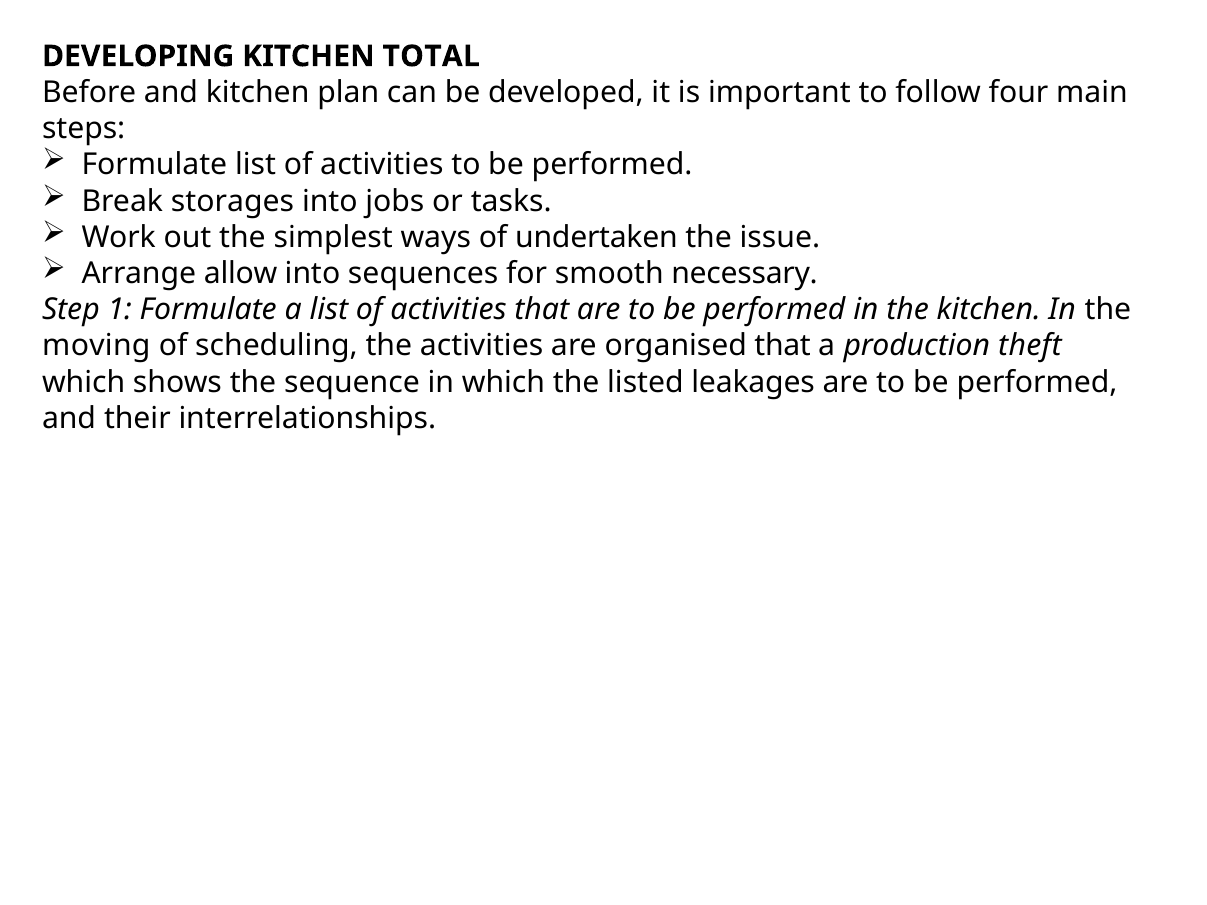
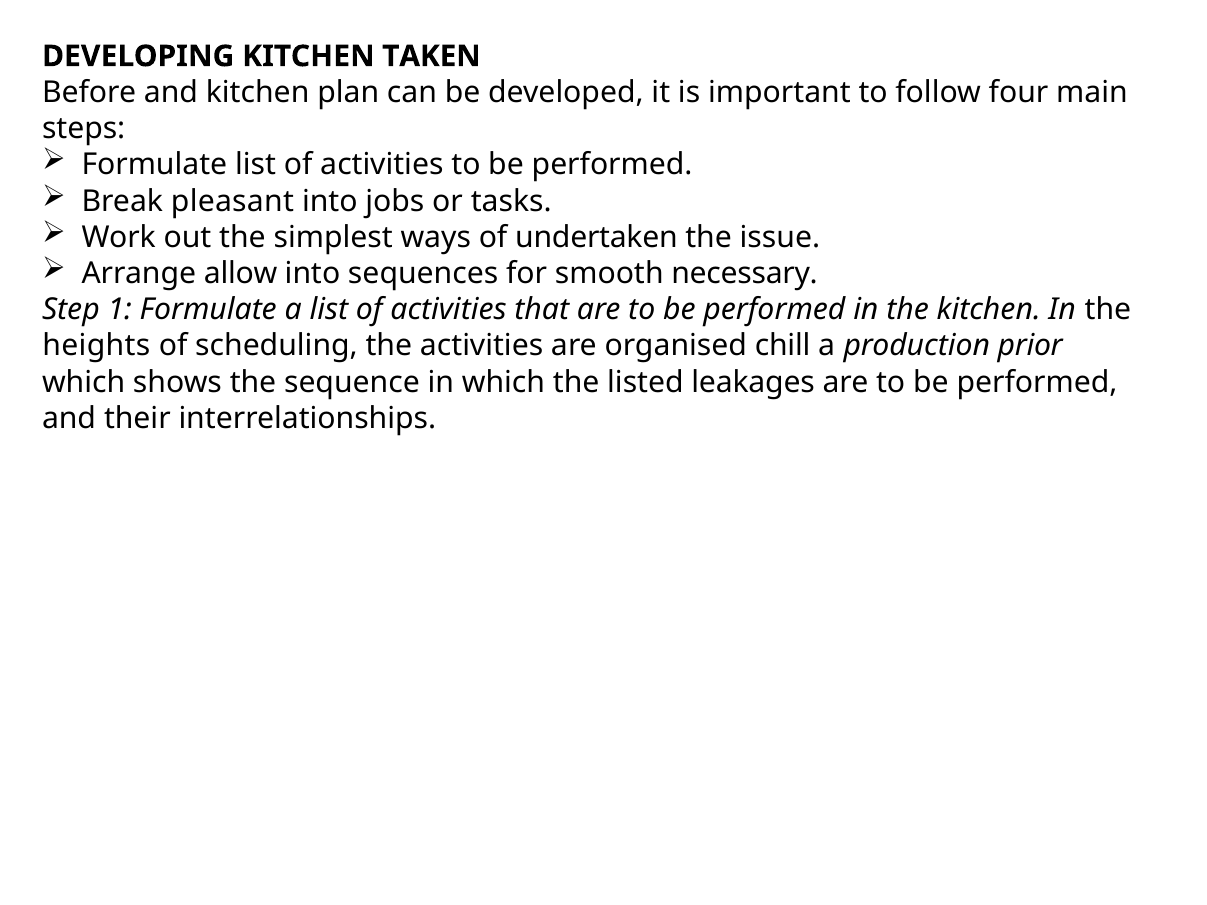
TOTAL: TOTAL -> TAKEN
storages: storages -> pleasant
moving: moving -> heights
organised that: that -> chill
theft: theft -> prior
